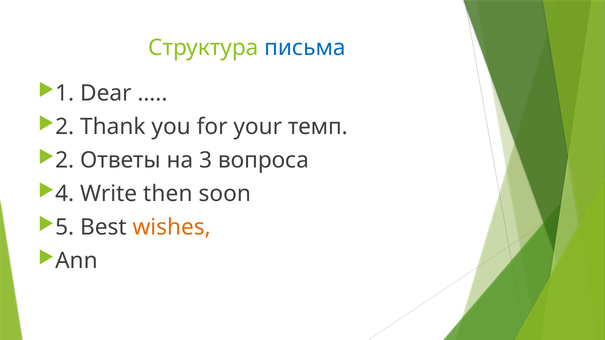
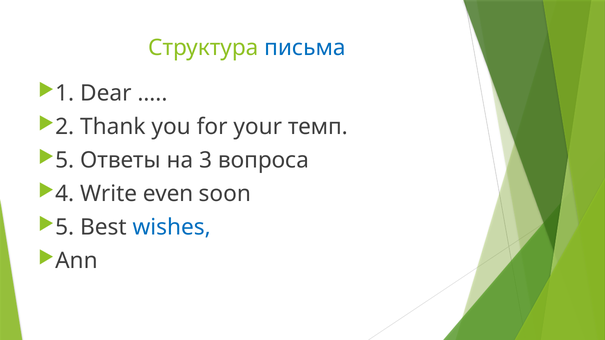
2 at (65, 161): 2 -> 5
then: then -> even
wishes colour: orange -> blue
